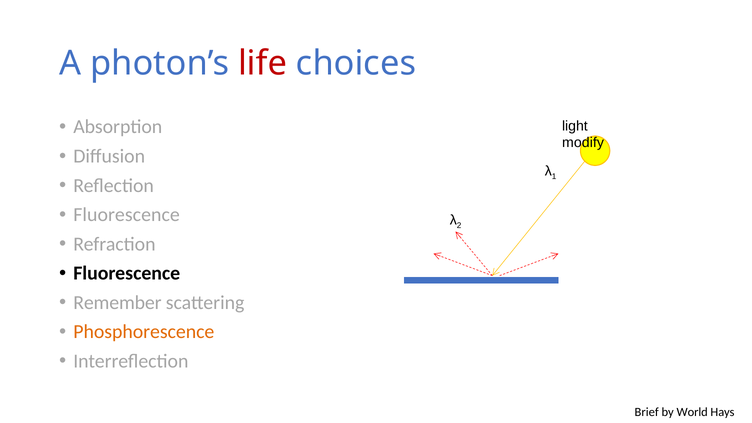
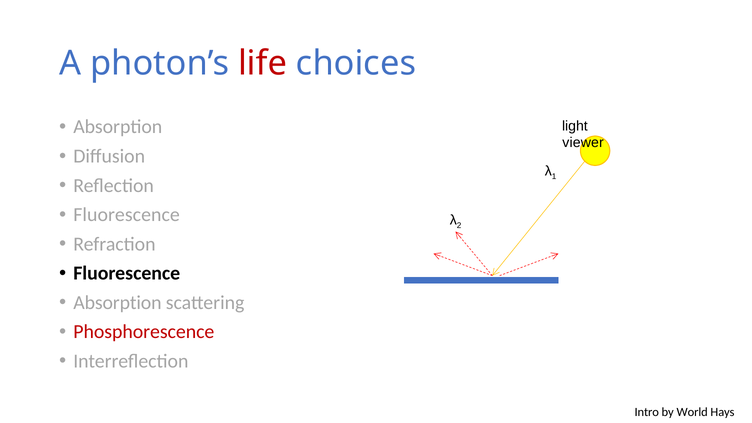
modify: modify -> viewer
Remember at (117, 303): Remember -> Absorption
Phosphorescence colour: orange -> red
Brief: Brief -> Intro
